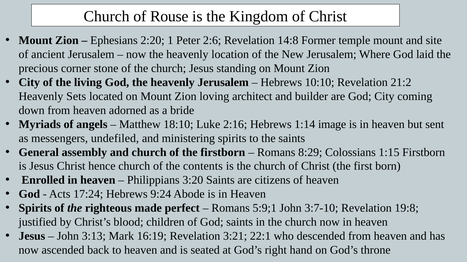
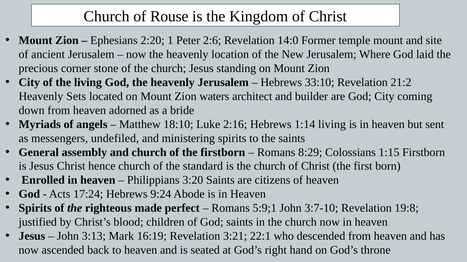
14:8: 14:8 -> 14:0
10:10: 10:10 -> 33:10
loving: loving -> waters
1:14 image: image -> living
contents: contents -> standard
